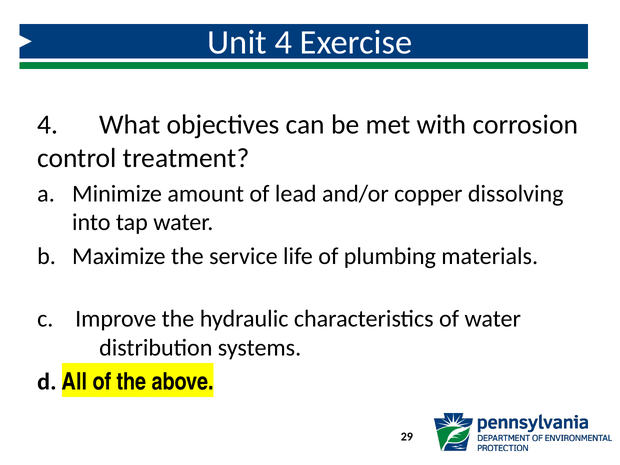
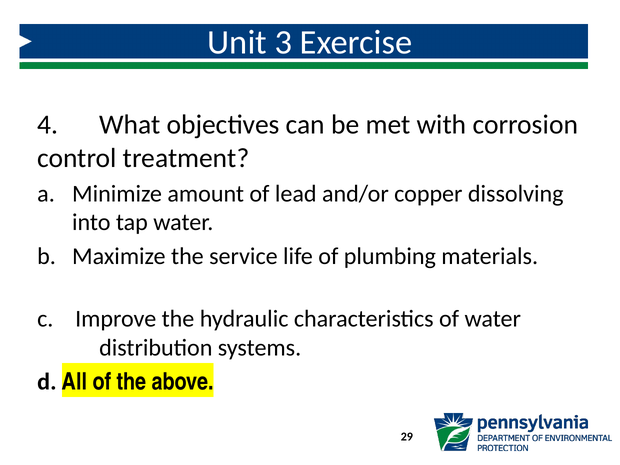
Unit 4: 4 -> 3
